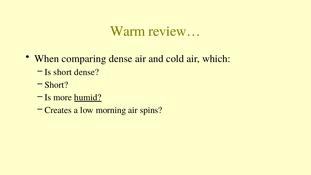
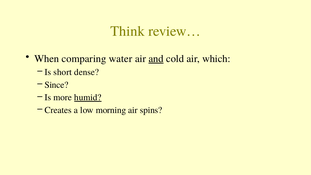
Warm: Warm -> Think
comparing dense: dense -> water
and underline: none -> present
Short at (56, 85): Short -> Since
